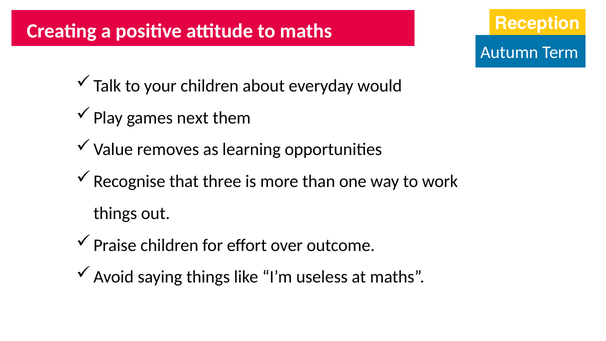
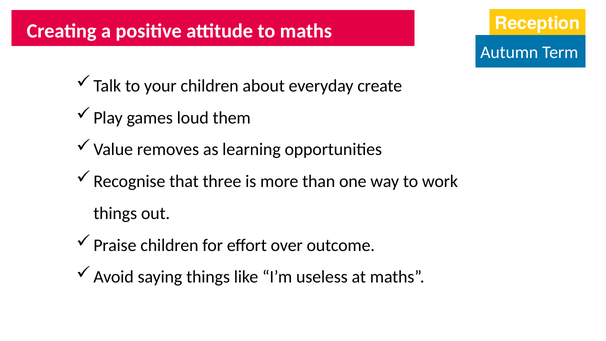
would: would -> create
next: next -> loud
